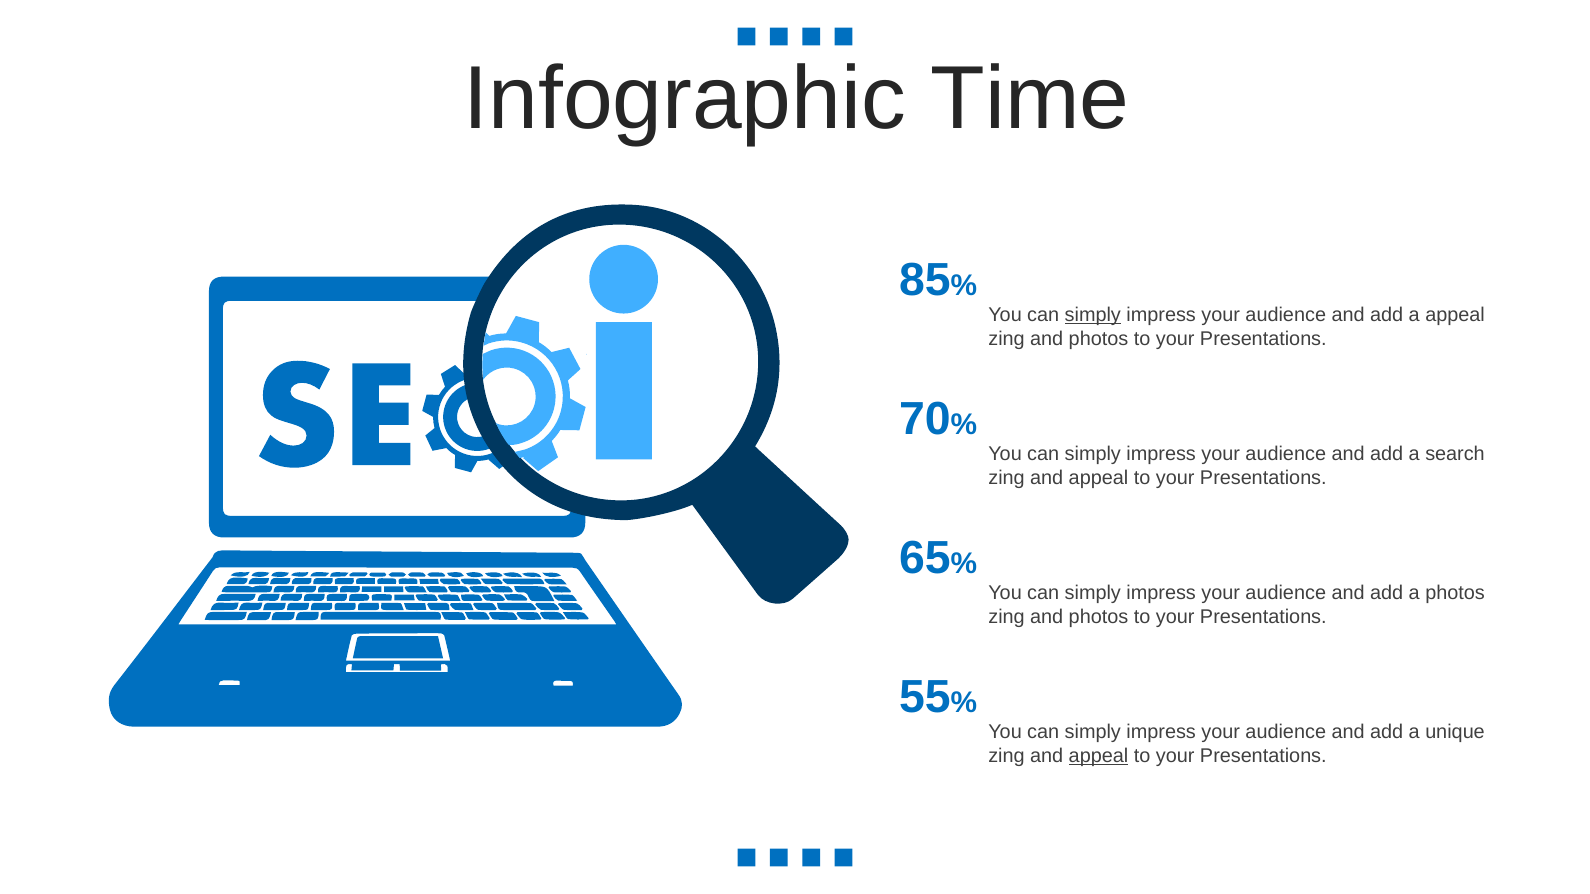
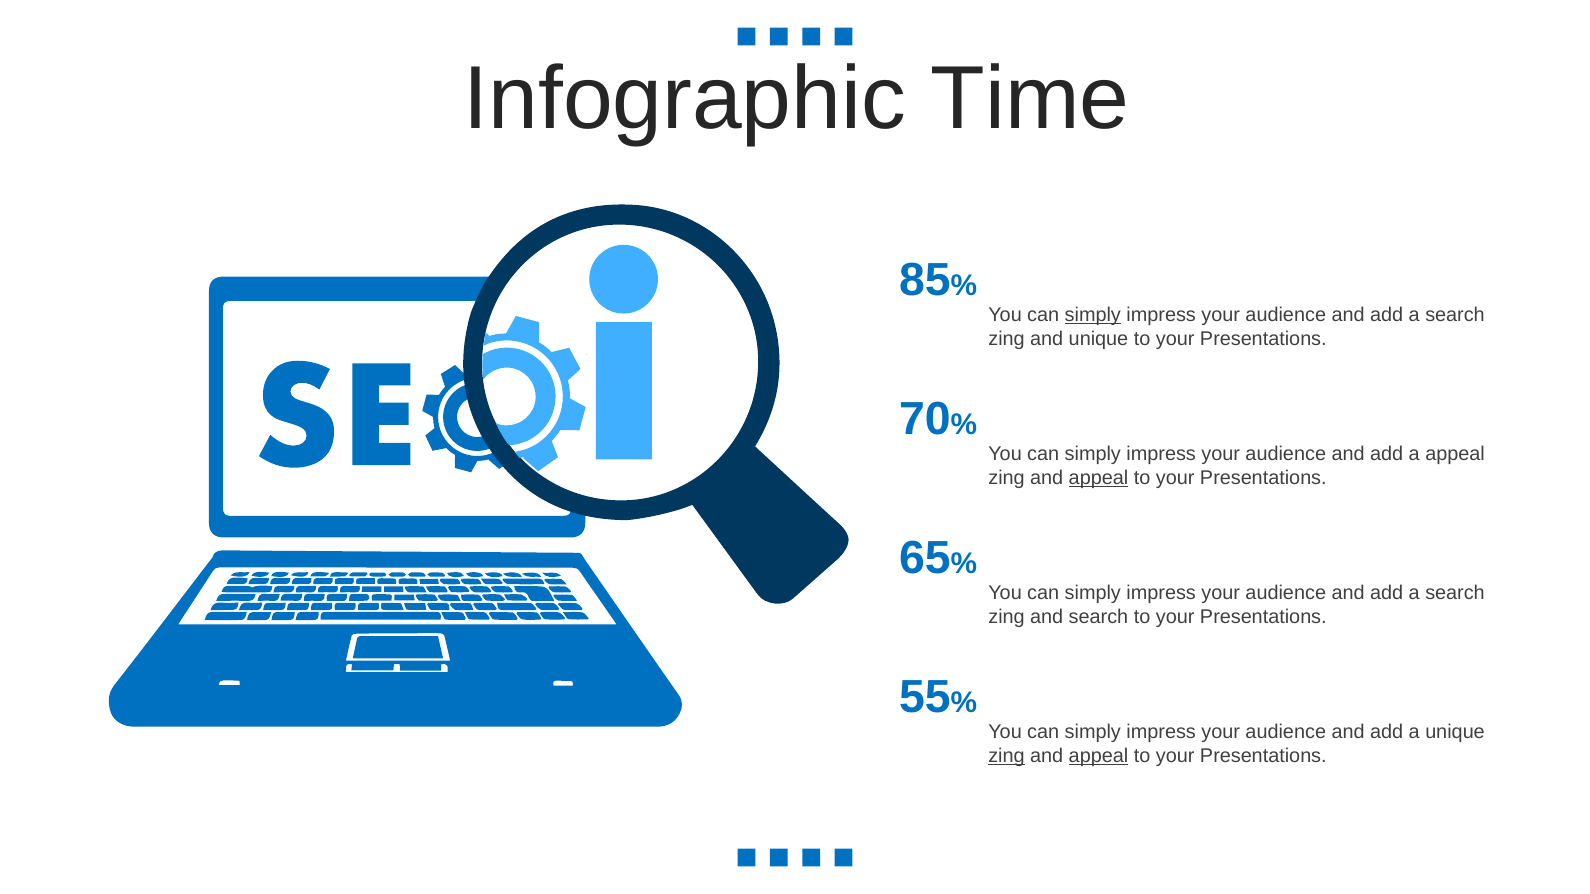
appeal at (1455, 315): appeal -> search
photos at (1098, 339): photos -> unique
a search: search -> appeal
appeal at (1098, 478) underline: none -> present
photos at (1455, 594): photos -> search
photos at (1098, 617): photos -> search
zing at (1007, 757) underline: none -> present
